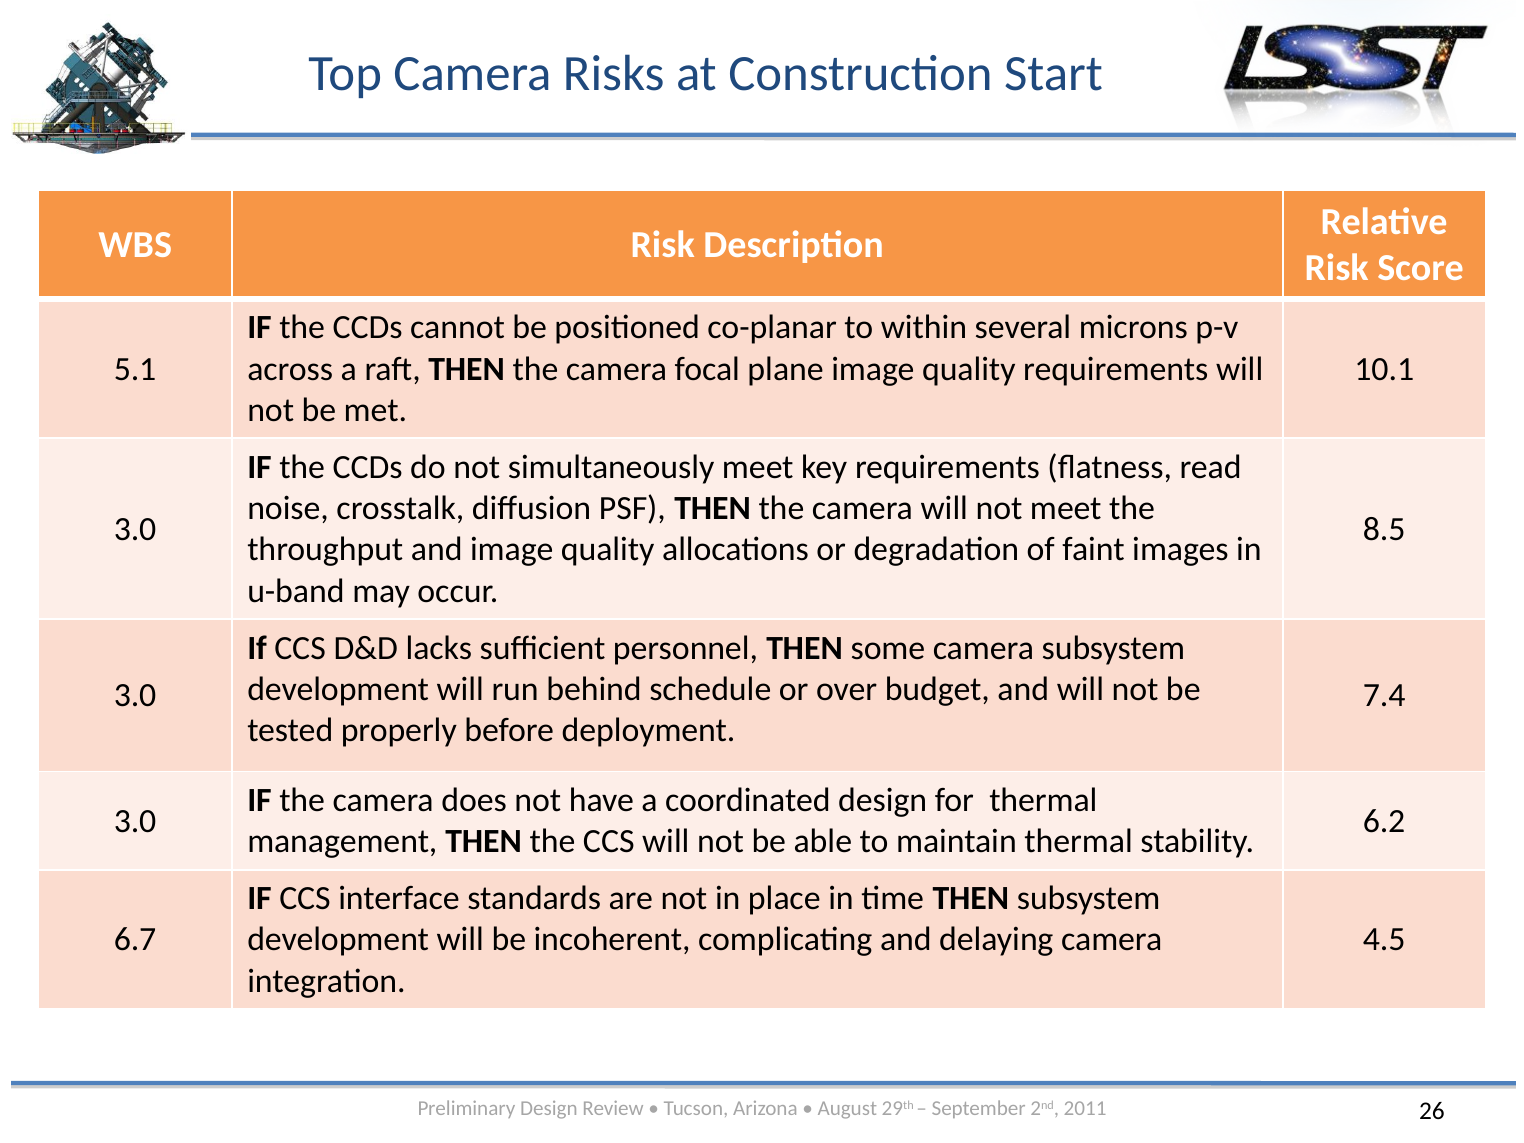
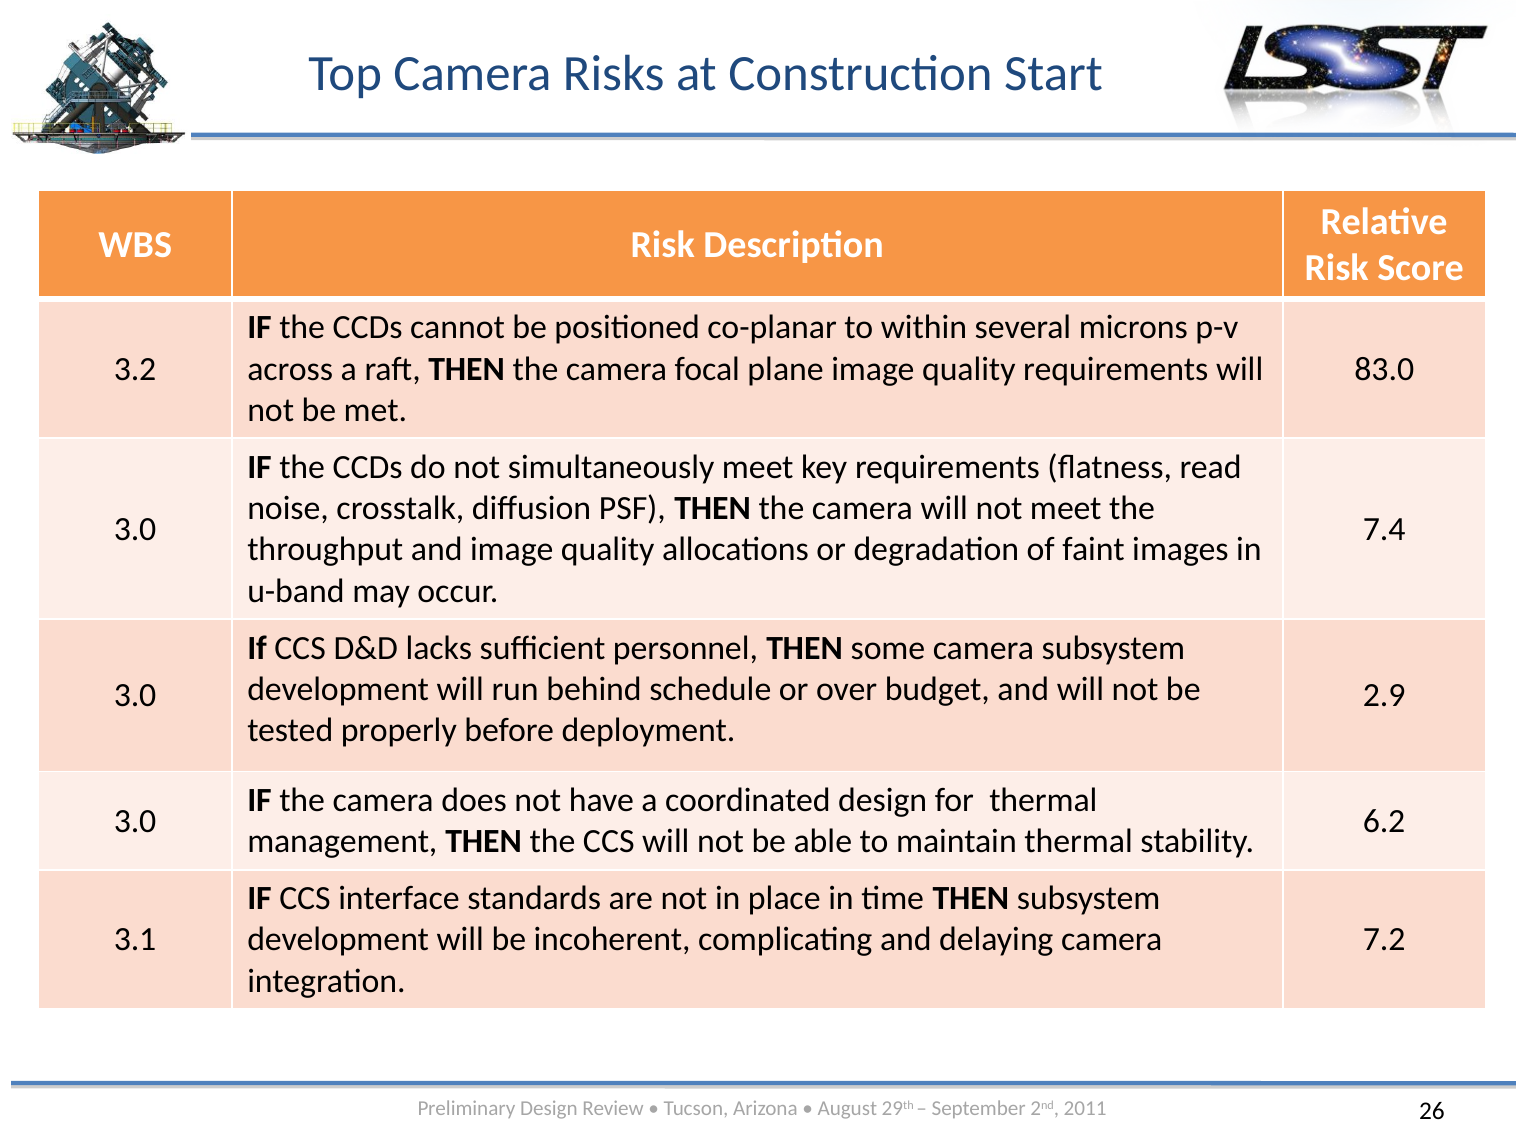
5.1: 5.1 -> 3.2
10.1: 10.1 -> 83.0
8.5: 8.5 -> 7.4
7.4: 7.4 -> 2.9
6.7: 6.7 -> 3.1
4.5: 4.5 -> 7.2
